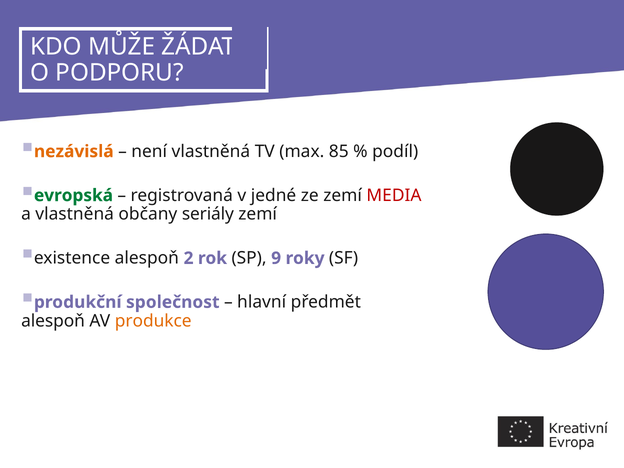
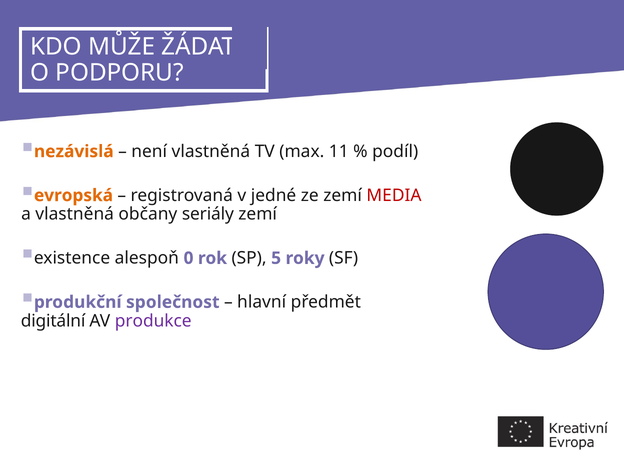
85: 85 -> 11
evropská colour: green -> orange
2: 2 -> 0
9: 9 -> 5
alespoň at (53, 321): alespoň -> digitální
produkce colour: orange -> purple
